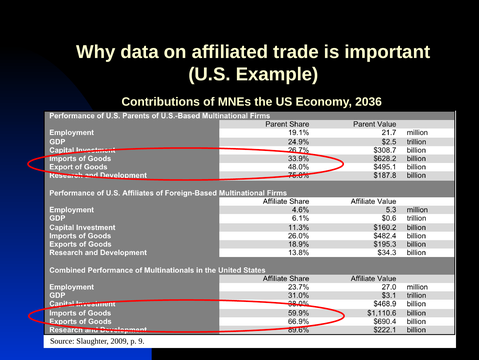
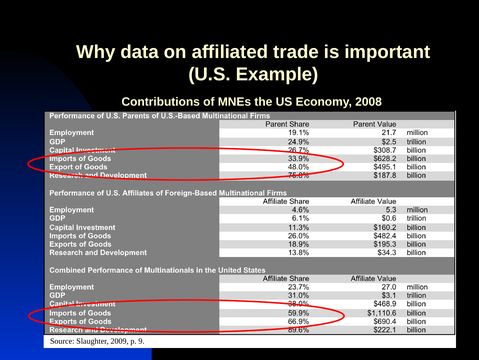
2036: 2036 -> 2008
